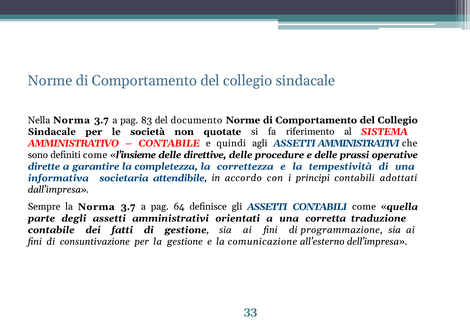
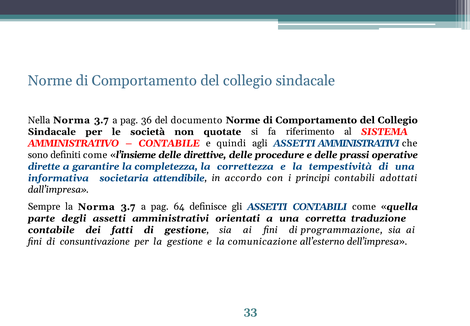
83: 83 -> 36
